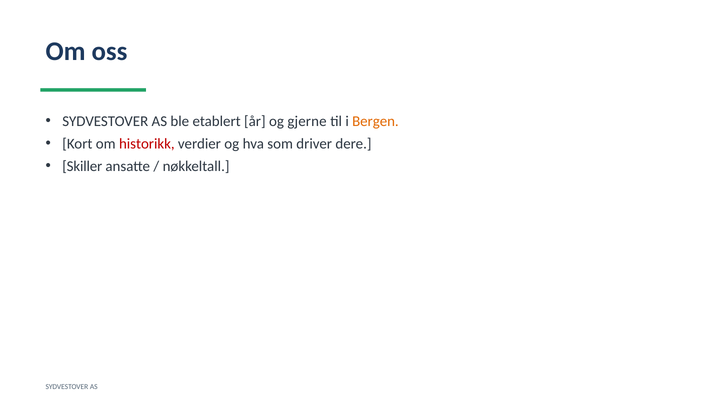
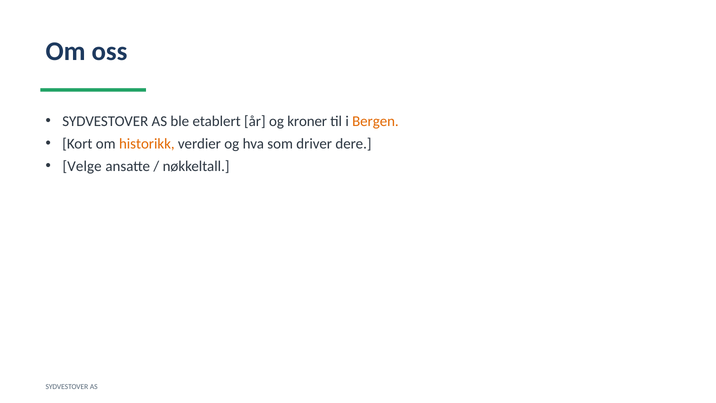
gjerne: gjerne -> kroner
historikk colour: red -> orange
Skiller: Skiller -> Velge
